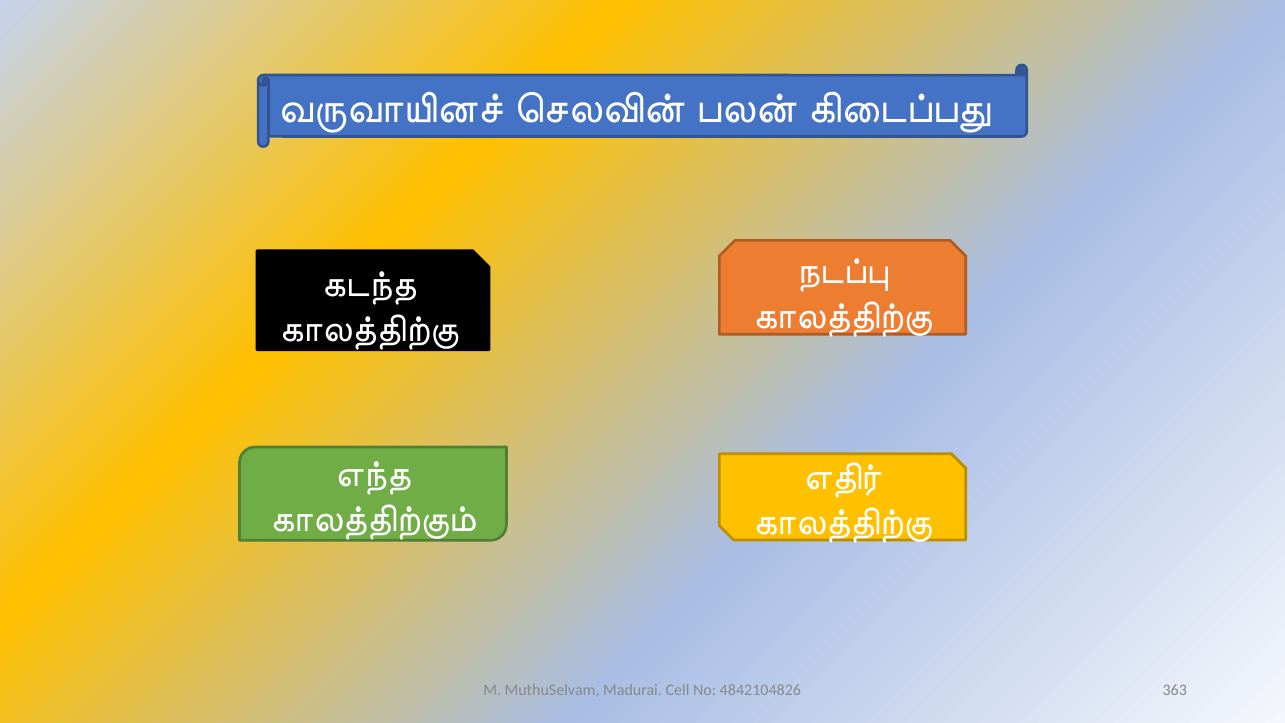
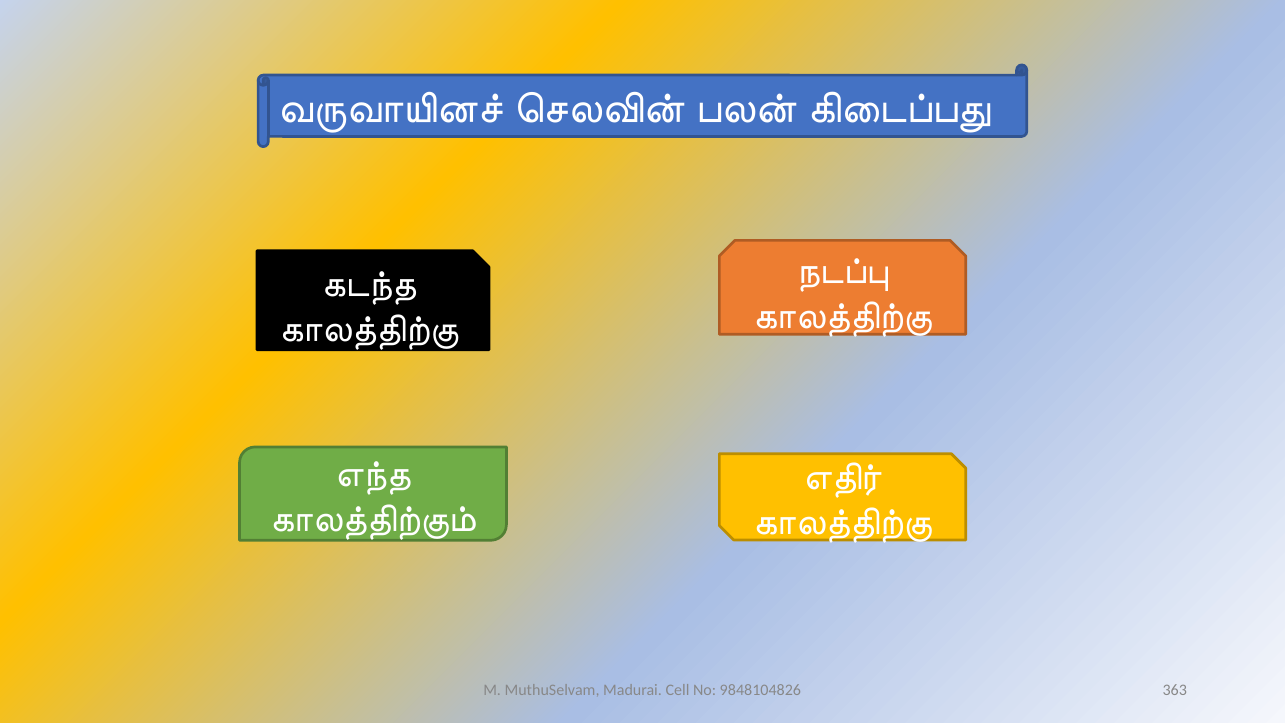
4842104826: 4842104826 -> 9848104826
